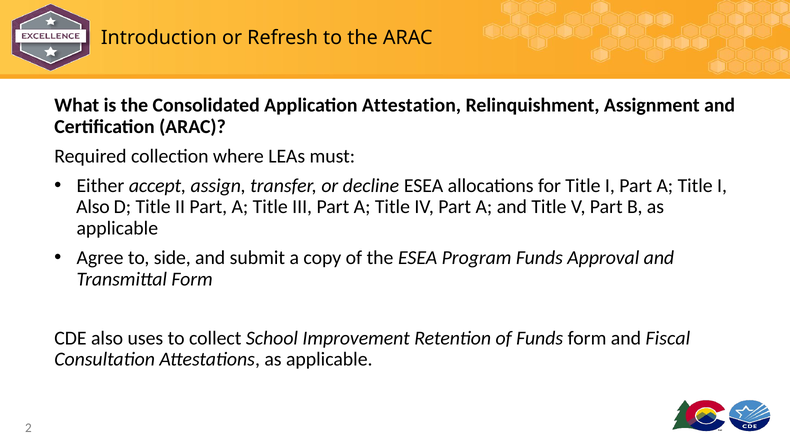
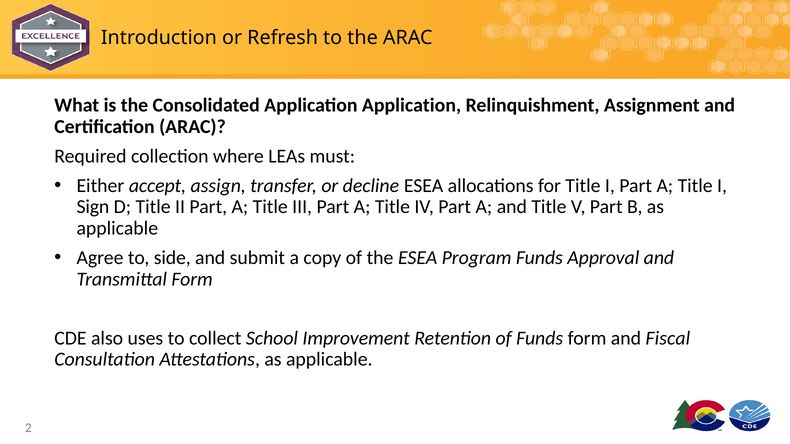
Application Attestation: Attestation -> Application
Also at (93, 207): Also -> Sign
